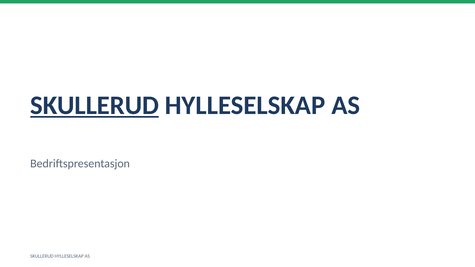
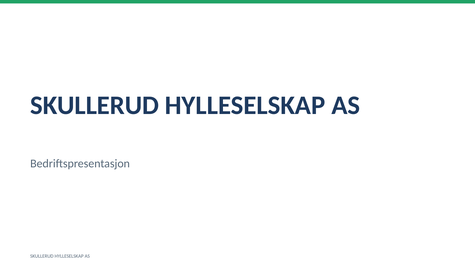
SKULLERUD at (95, 105) underline: present -> none
